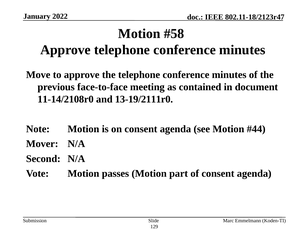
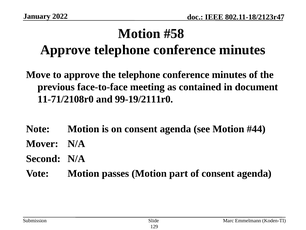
11-14/2108r0: 11-14/2108r0 -> 11-71/2108r0
13-19/2111r0: 13-19/2111r0 -> 99-19/2111r0
